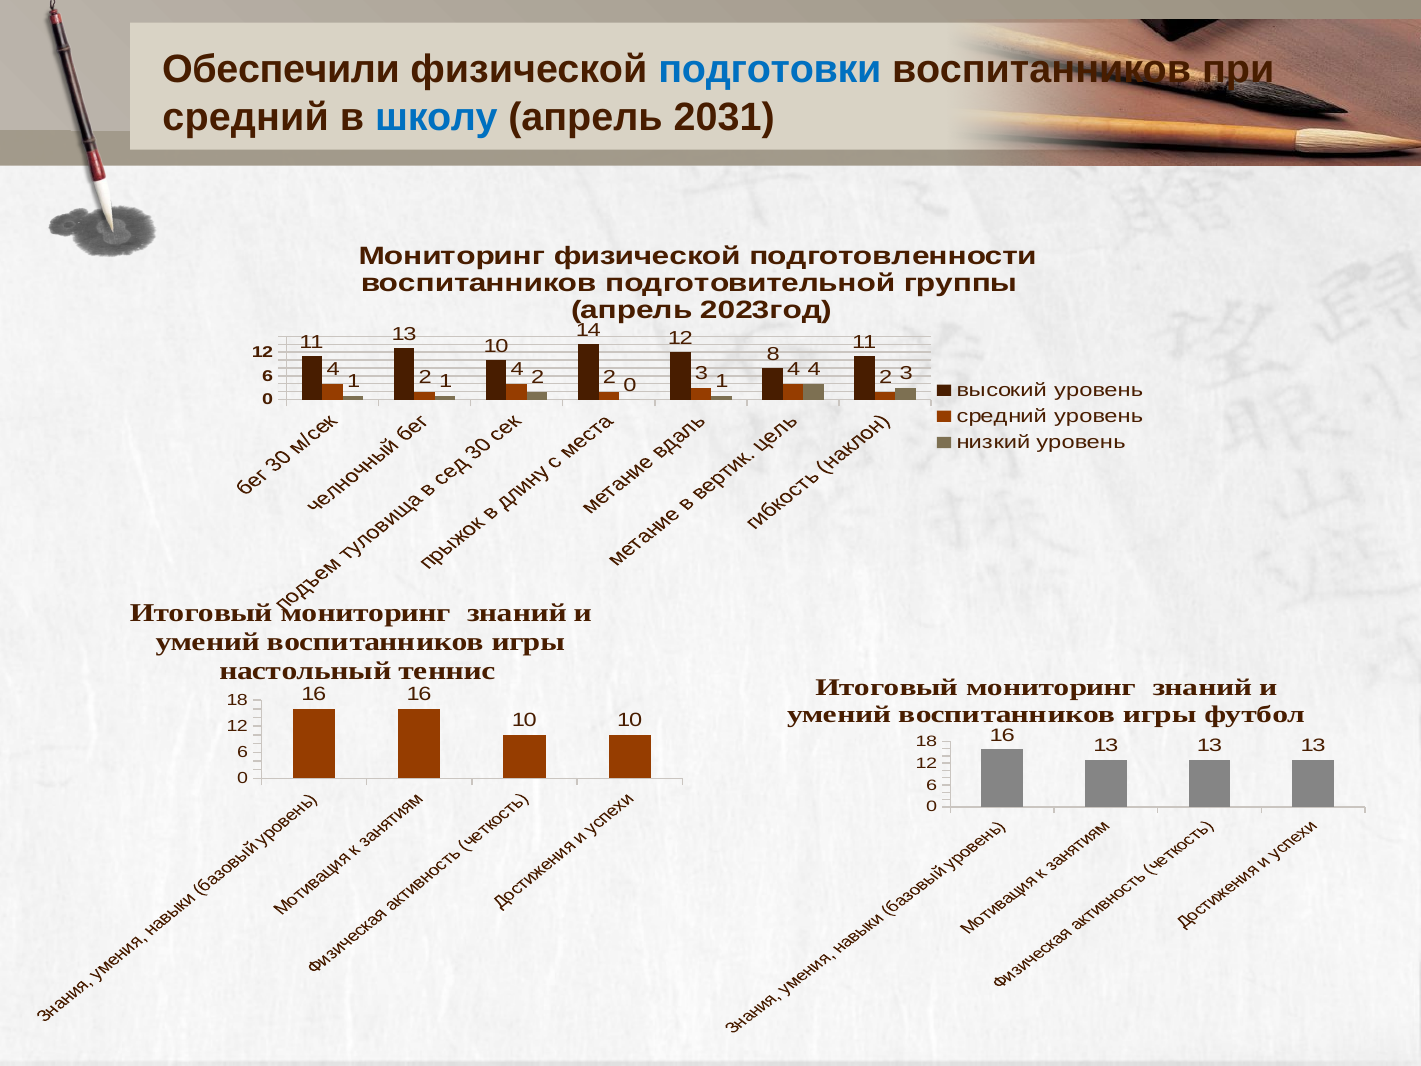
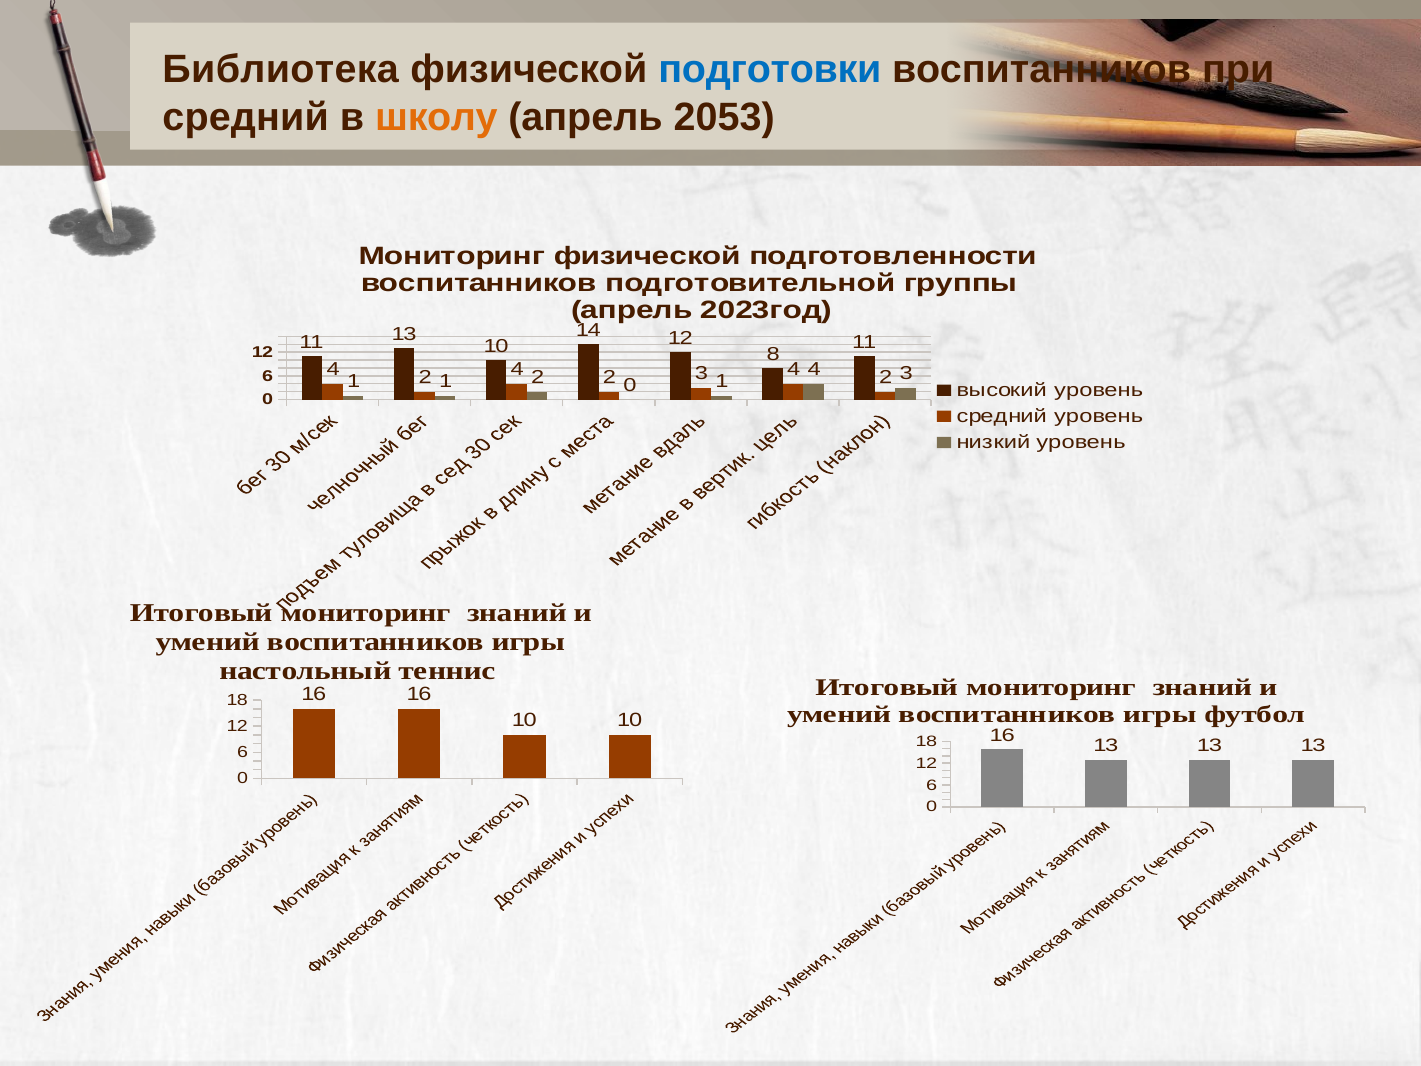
Обеспечили: Обеспечили -> Библиотека
школу colour: blue -> orange
2031: 2031 -> 2053
